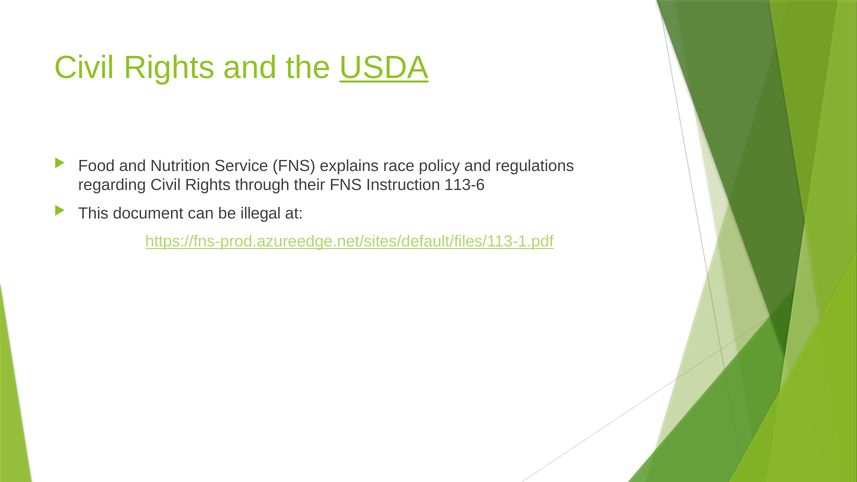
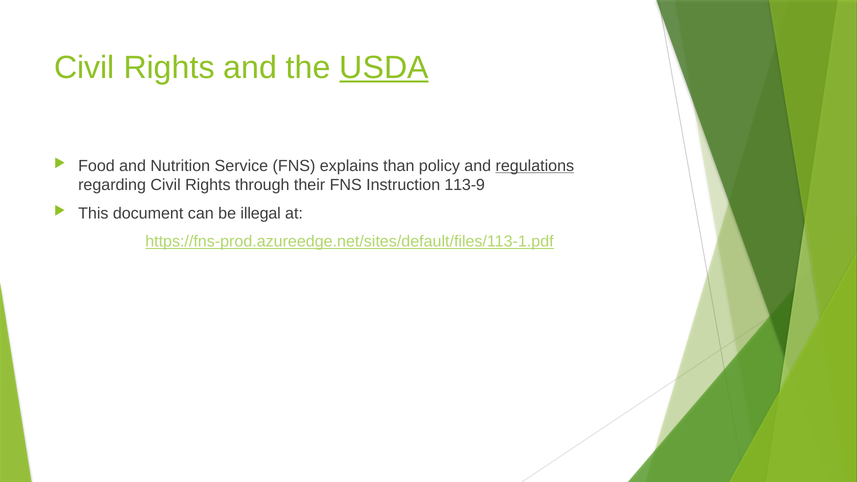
race: race -> than
regulations underline: none -> present
113-6: 113-6 -> 113-9
